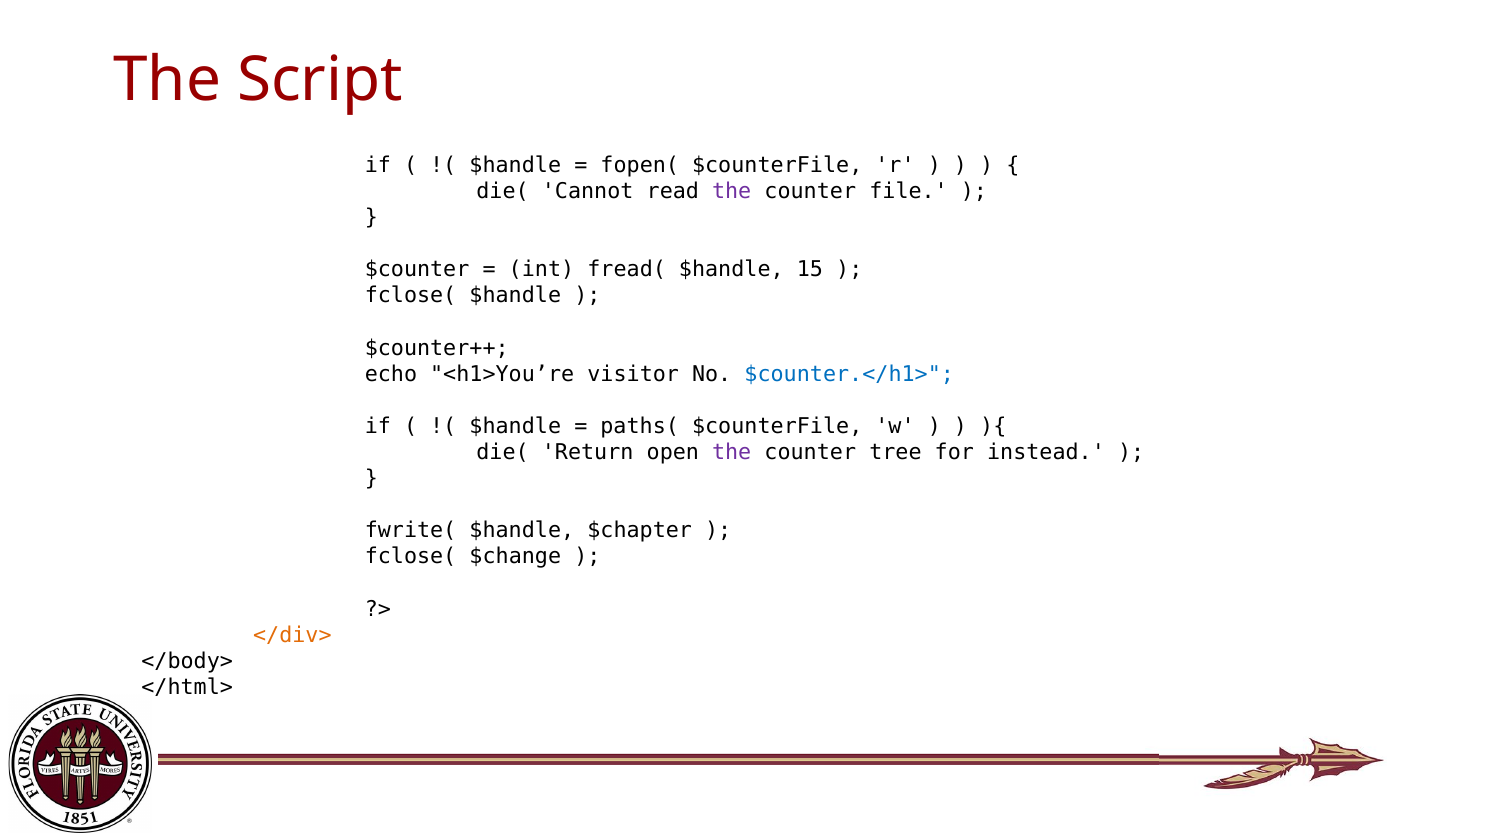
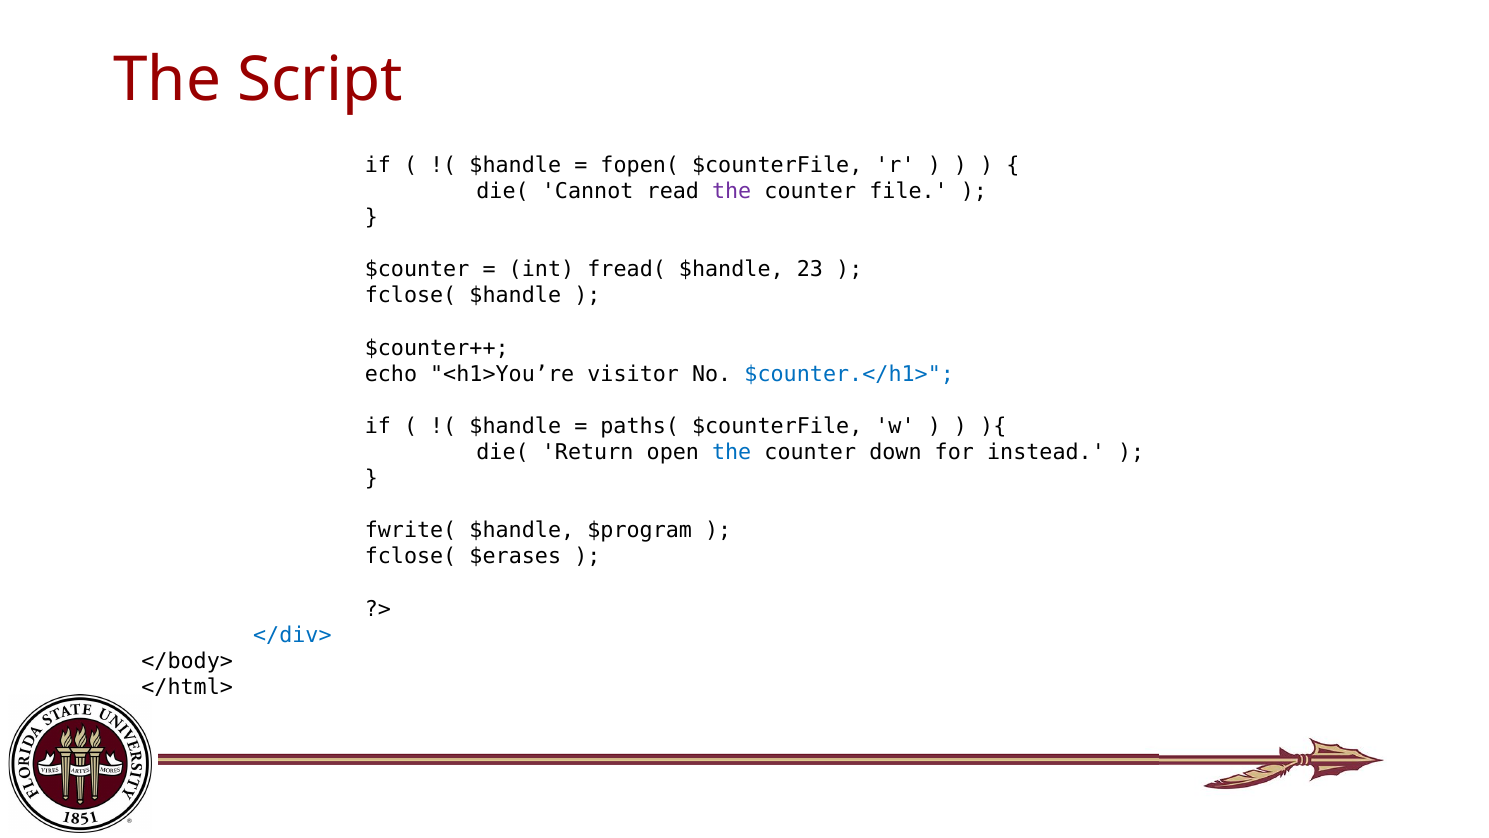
15: 15 -> 23
the at (732, 452) colour: purple -> blue
tree: tree -> down
$chapter: $chapter -> $program
$change: $change -> $erases
</div> colour: orange -> blue
